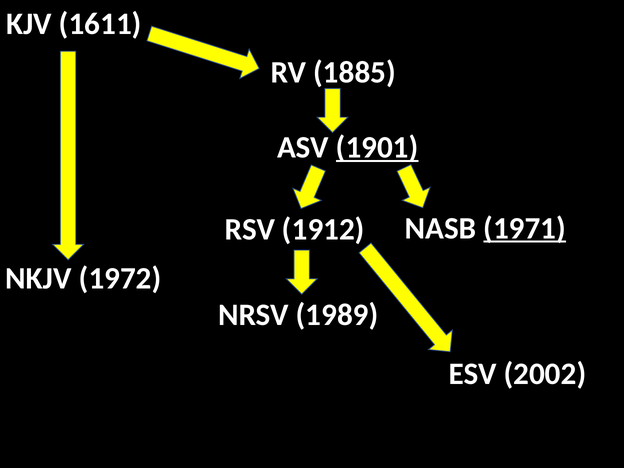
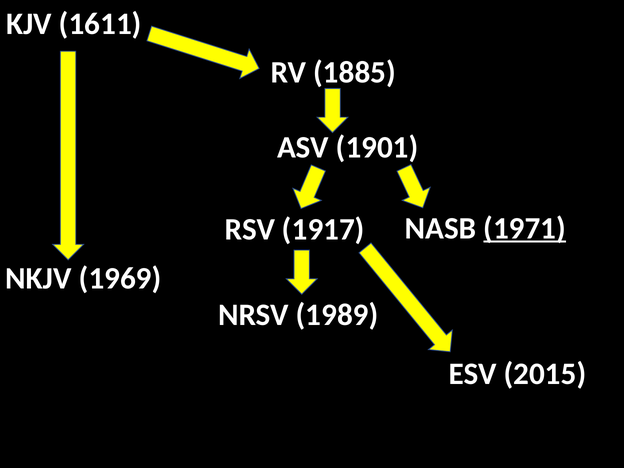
1901 underline: present -> none
1912: 1912 -> 1917
1972: 1972 -> 1969
2002: 2002 -> 2015
